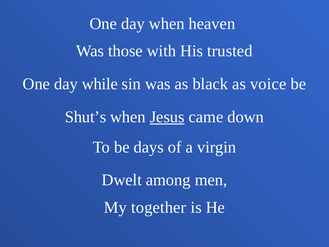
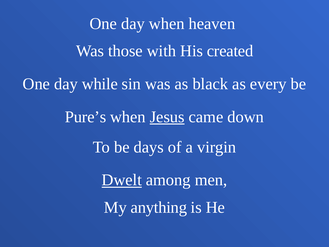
trusted: trusted -> created
voice: voice -> every
Shut’s: Shut’s -> Pure’s
Dwelt underline: none -> present
together: together -> anything
